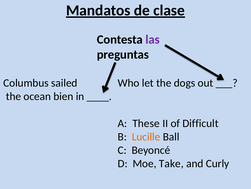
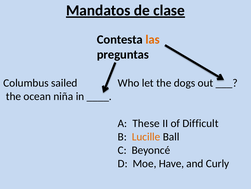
las colour: purple -> orange
bien: bien -> niña
Take: Take -> Have
